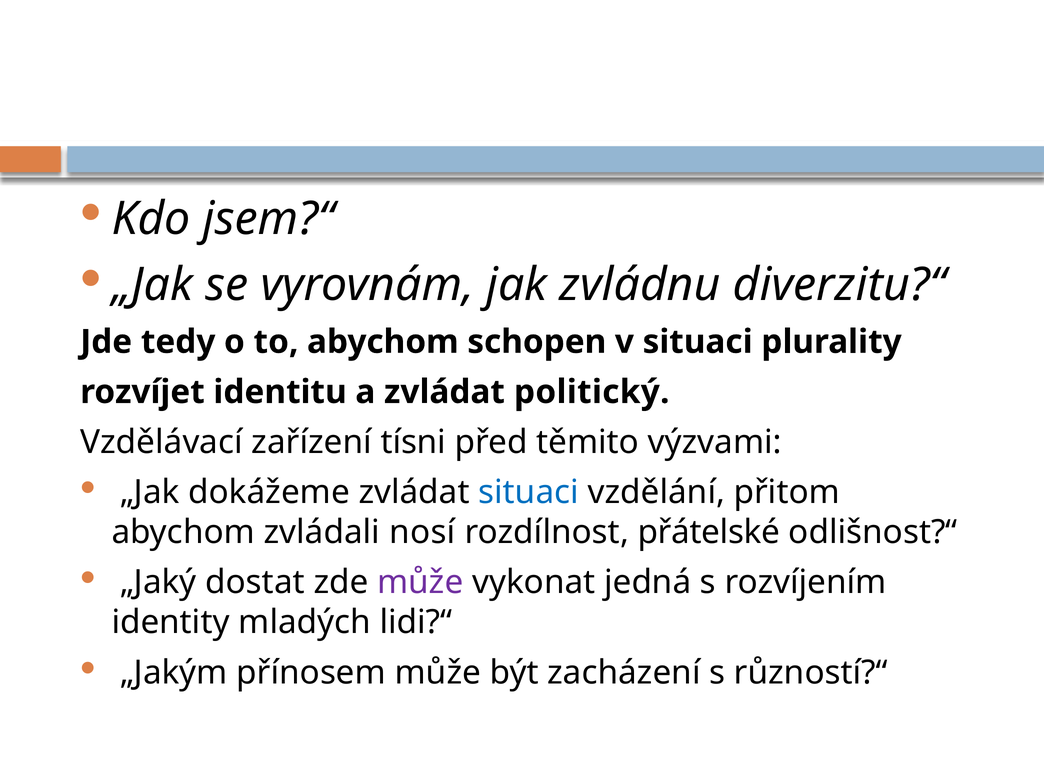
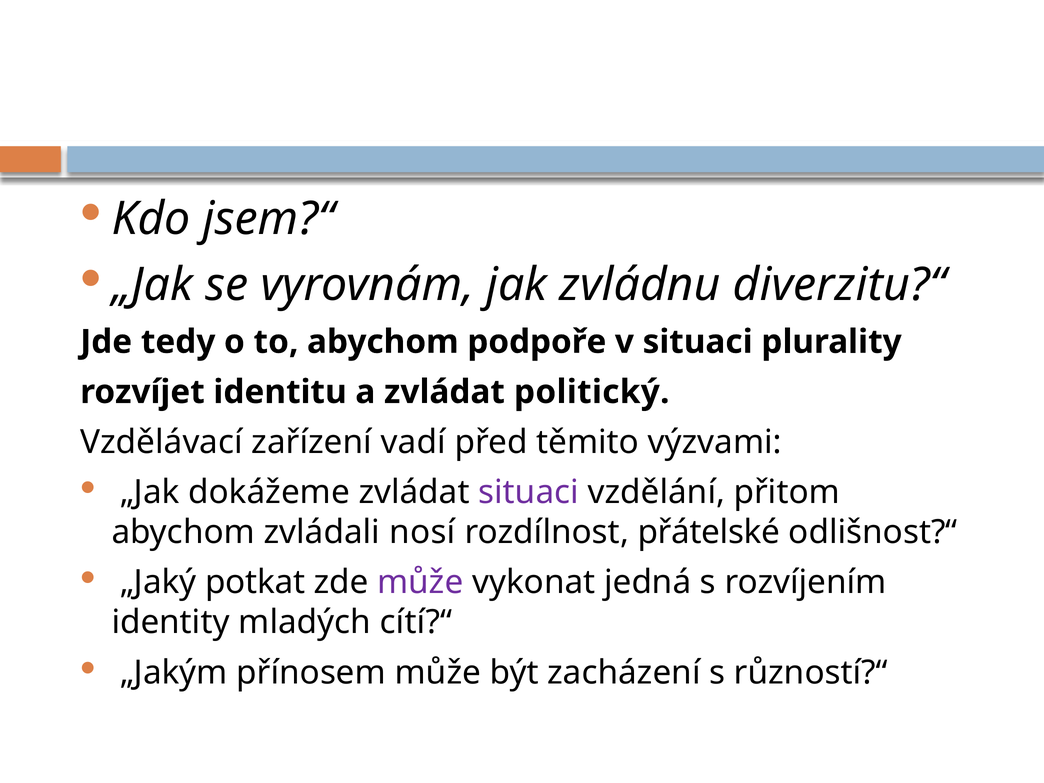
schopen: schopen -> podpoře
tísni: tísni -> vadí
situaci at (529, 492) colour: blue -> purple
dostat: dostat -> potkat
lidi?“: lidi?“ -> cítí?“
